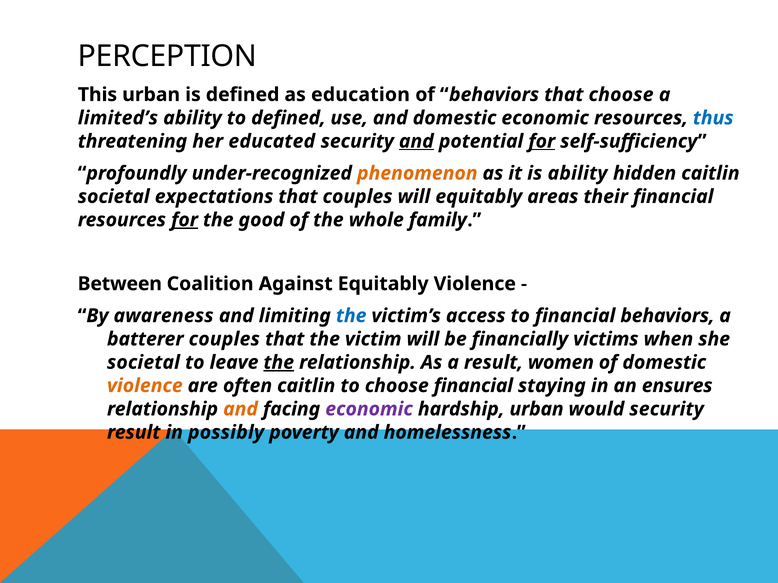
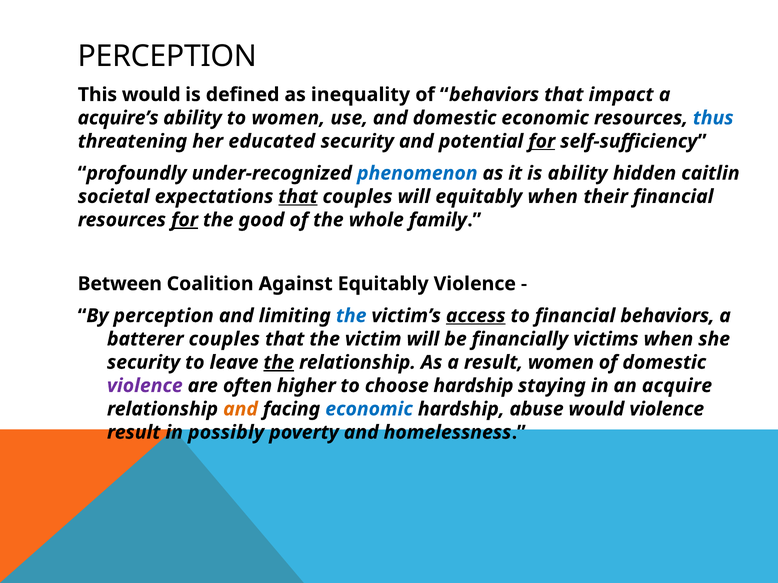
This urban: urban -> would
education: education -> inequality
that choose: choose -> impact
limited’s: limited’s -> acquire’s
to defined: defined -> women
and at (416, 141) underline: present -> none
phenomenon colour: orange -> blue
that at (298, 197) underline: none -> present
equitably areas: areas -> when
By awareness: awareness -> perception
access underline: none -> present
societal at (143, 363): societal -> security
violence at (145, 386) colour: orange -> purple
often caitlin: caitlin -> higher
choose financial: financial -> hardship
ensures: ensures -> acquire
economic at (369, 409) colour: purple -> blue
hardship urban: urban -> abuse
would security: security -> violence
